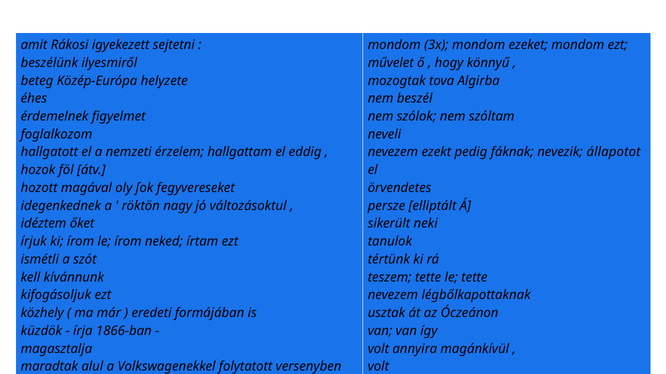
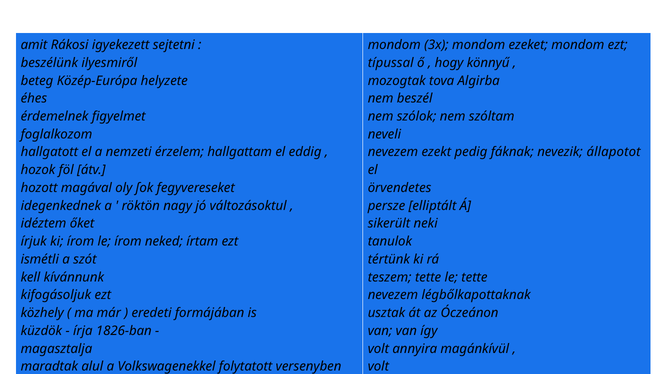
művelet: művelet -> típussal
1866-ban: 1866-ban -> 1826-ban
